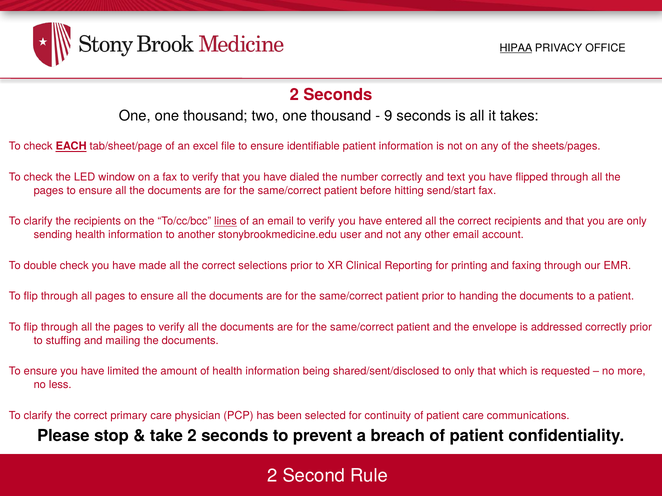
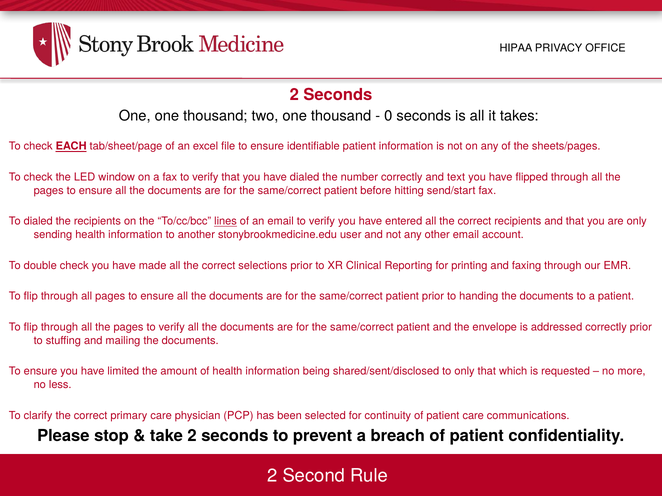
HIPAA underline: present -> none
9: 9 -> 0
clarify at (38, 222): clarify -> dialed
